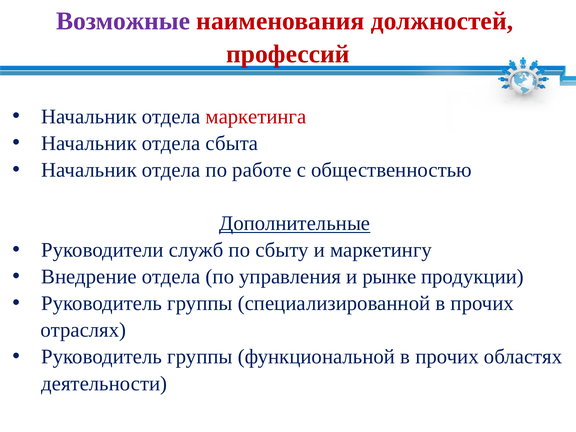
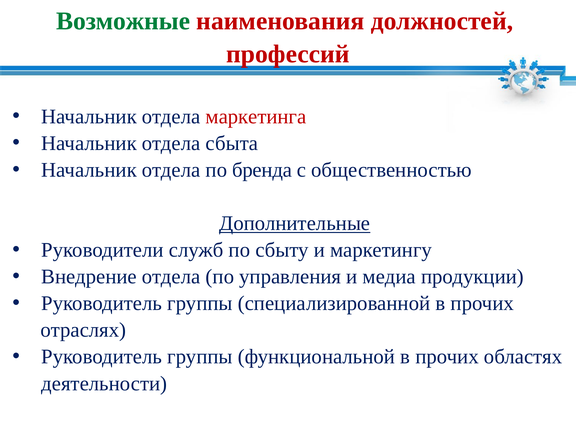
Возможные colour: purple -> green
работе: работе -> бренда
рынке: рынке -> медиа
